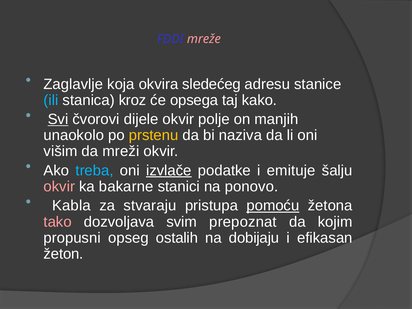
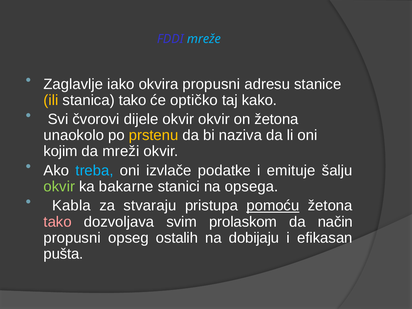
mreže colour: pink -> light blue
koja: koja -> iako
okvira sledećeg: sledećeg -> propusni
ili colour: light blue -> yellow
stanica kroz: kroz -> tako
opsega: opsega -> optičko
Svi underline: present -> none
okvir polje: polje -> okvir
on manjih: manjih -> žetona
višim: višim -> kojim
izvlače underline: present -> none
okvir at (59, 187) colour: pink -> light green
ponovo: ponovo -> opsega
prepoznat: prepoznat -> prolaskom
kojim: kojim -> način
žeton: žeton -> pušta
